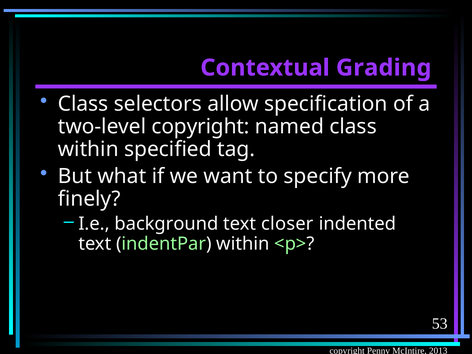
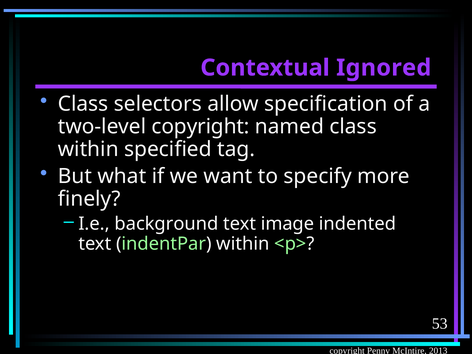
Grading: Grading -> Ignored
closer: closer -> image
